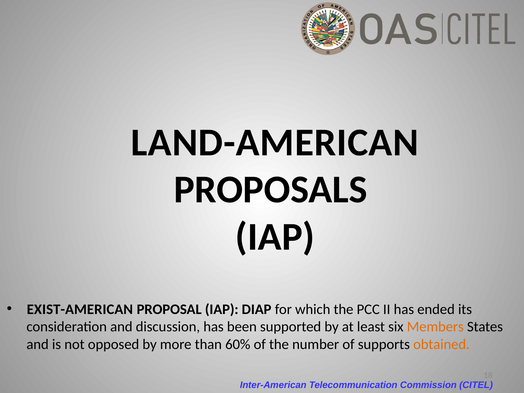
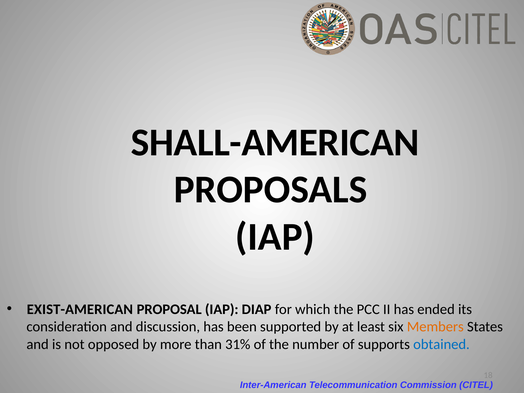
LAND-AMERICAN: LAND-AMERICAN -> SHALL-AMERICAN
60%: 60% -> 31%
obtained colour: orange -> blue
